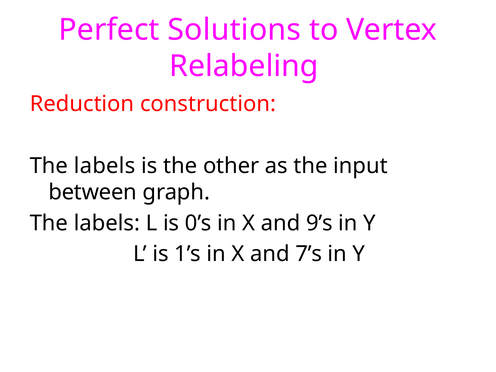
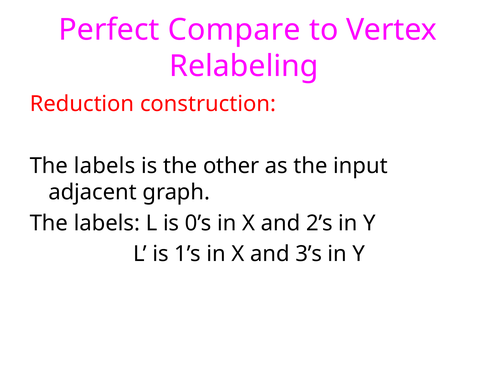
Solutions: Solutions -> Compare
between: between -> adjacent
9’s: 9’s -> 2’s
7’s: 7’s -> 3’s
